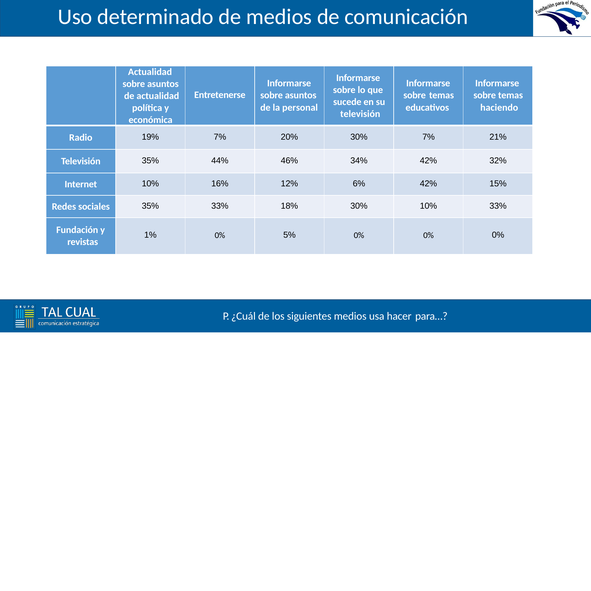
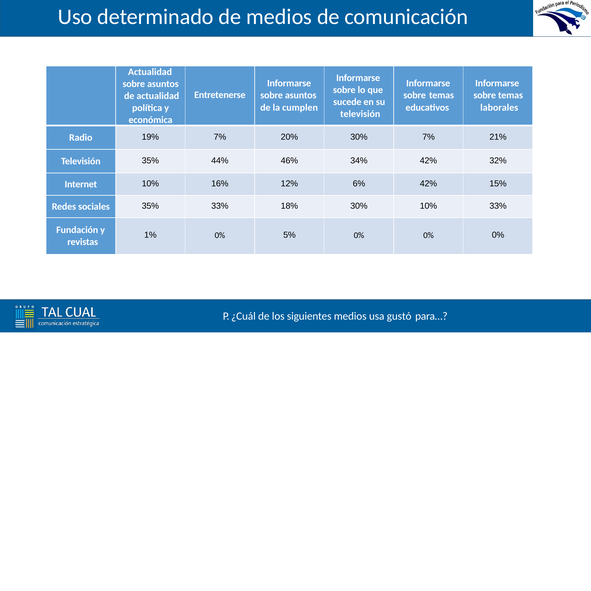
personal: personal -> cumplen
haciendo: haciendo -> laborales
hacer: hacer -> gustó
